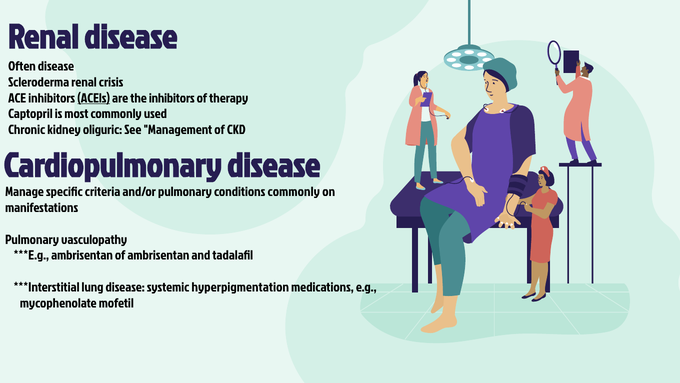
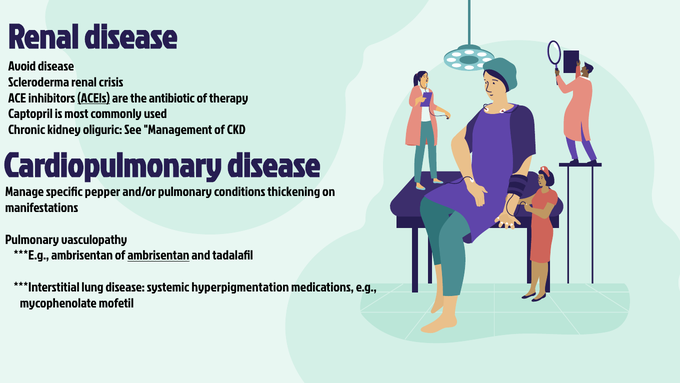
Often: Often -> Avoid
the inhibitors: inhibitors -> antibiotic
criteria: criteria -> pepper
conditions commonly: commonly -> thickening
ambrisentan at (158, 255) underline: none -> present
